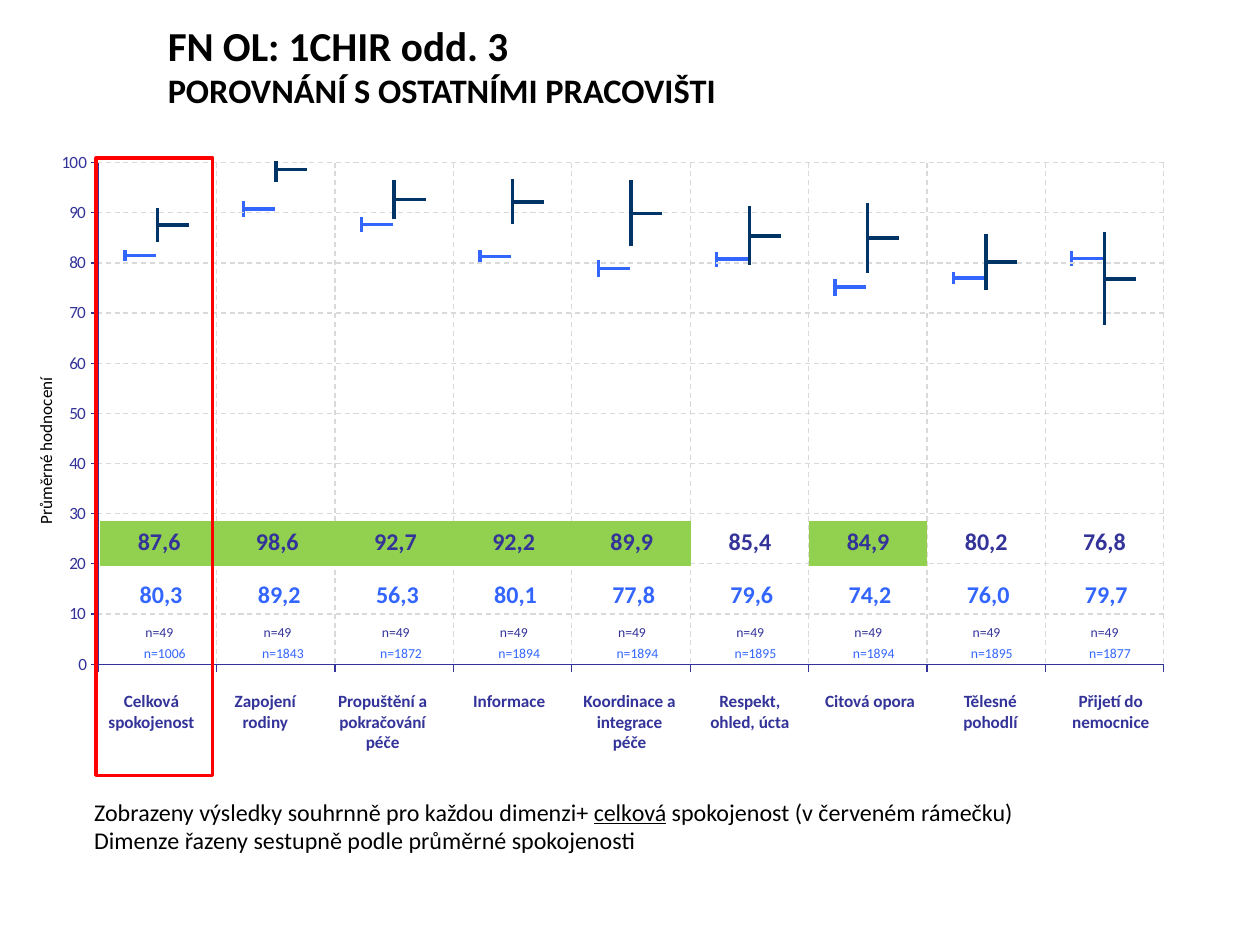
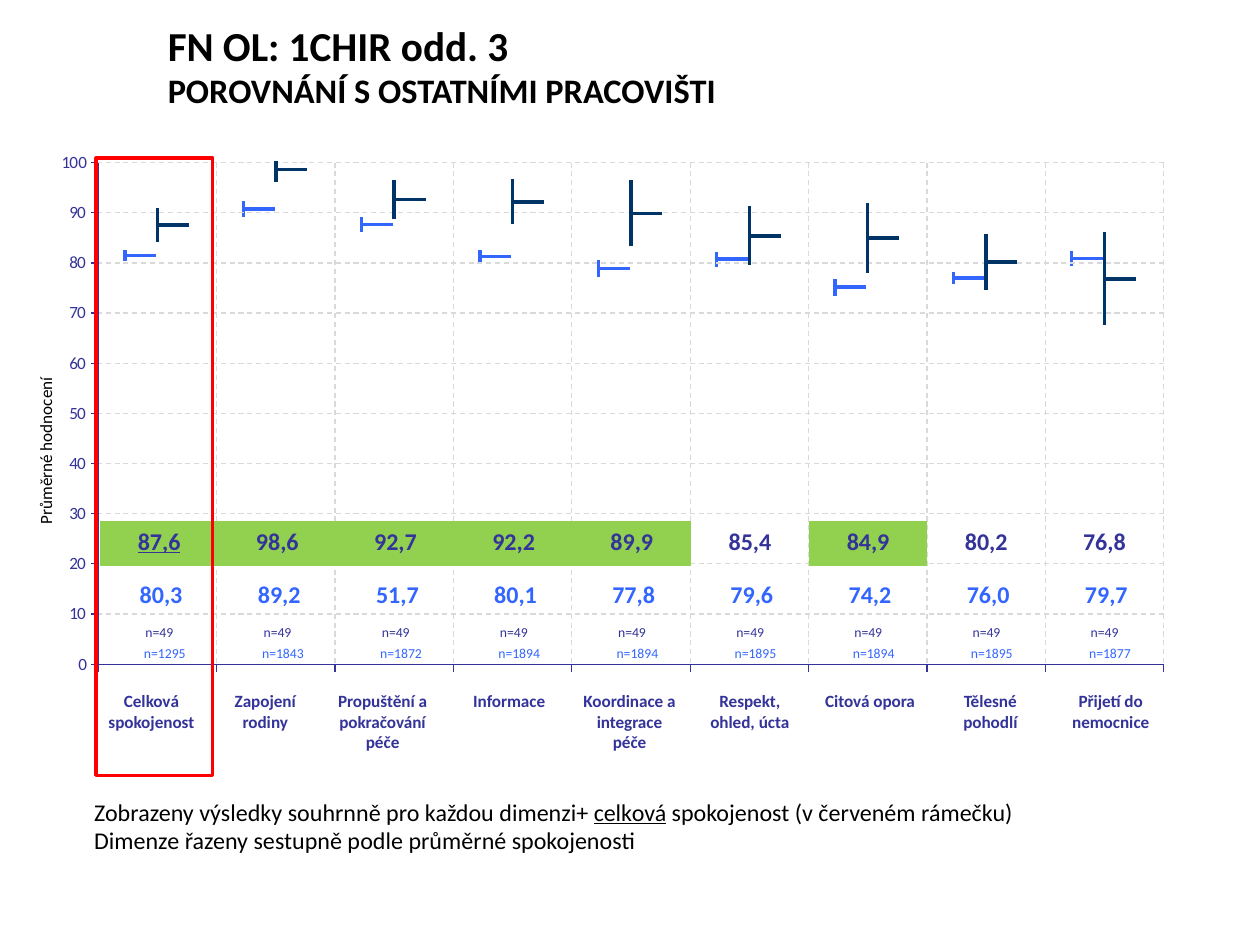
87,6 underline: none -> present
56,3: 56,3 -> 51,7
n=1006: n=1006 -> n=1295
